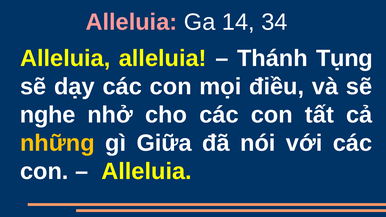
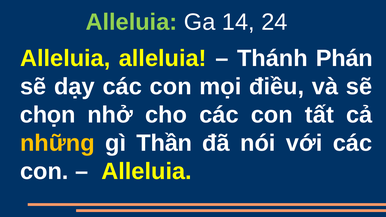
Alleluia at (131, 22) colour: pink -> light green
34: 34 -> 24
Tụng: Tụng -> Phán
nghe: nghe -> chọn
Giữa: Giữa -> Thần
